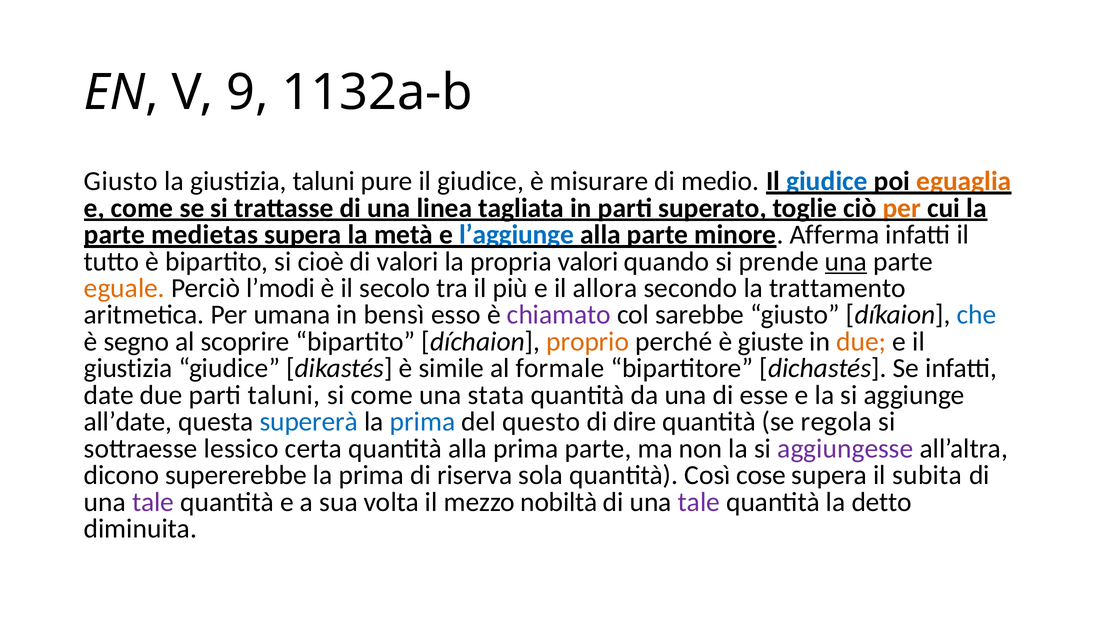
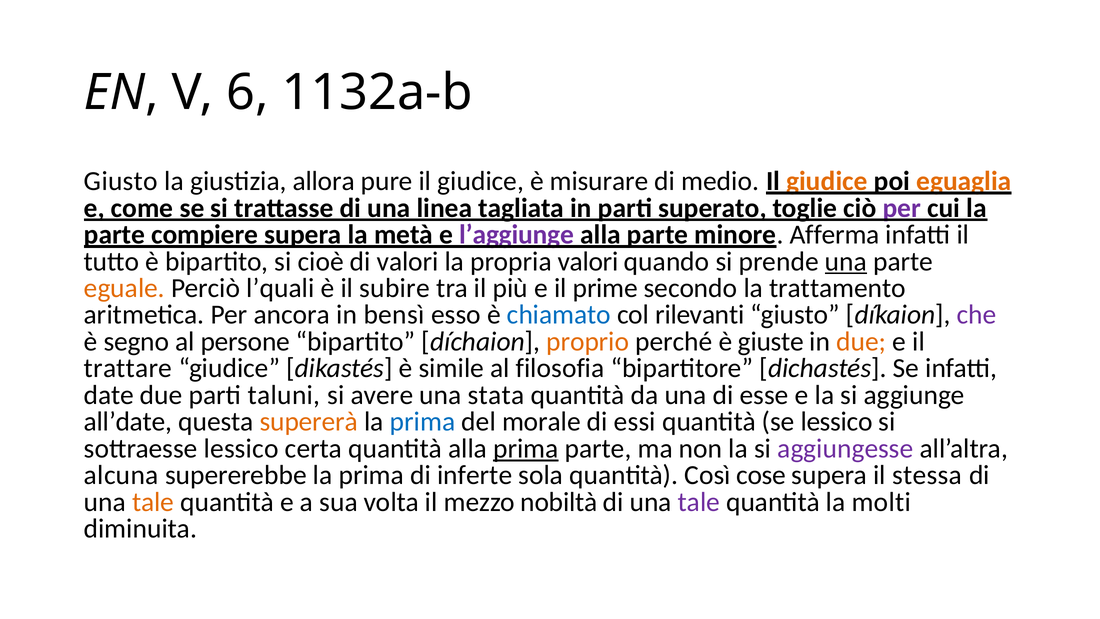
9: 9 -> 6
giustizia taluni: taluni -> allora
giudice at (827, 181) colour: blue -> orange
per at (902, 208) colour: orange -> purple
medietas: medietas -> compiere
l’aggiunge colour: blue -> purple
l’modi: l’modi -> l’quali
secolo: secolo -> subire
allora: allora -> prime
umana: umana -> ancora
chiamato colour: purple -> blue
sarebbe: sarebbe -> rilevanti
che colour: blue -> purple
scoprire: scoprire -> persone
giustizia at (128, 368): giustizia -> trattare
formale: formale -> filosofia
si come: come -> avere
supererà colour: blue -> orange
questo: questo -> morale
dire: dire -> essi
se regola: regola -> lessico
prima at (526, 448) underline: none -> present
dicono: dicono -> alcuna
riserva: riserva -> inferte
subita: subita -> stessa
tale at (153, 502) colour: purple -> orange
detto: detto -> molti
